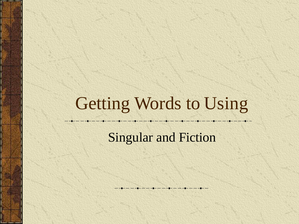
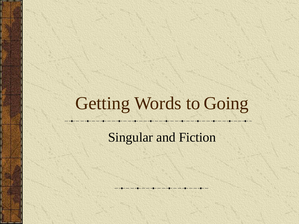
Using: Using -> Going
